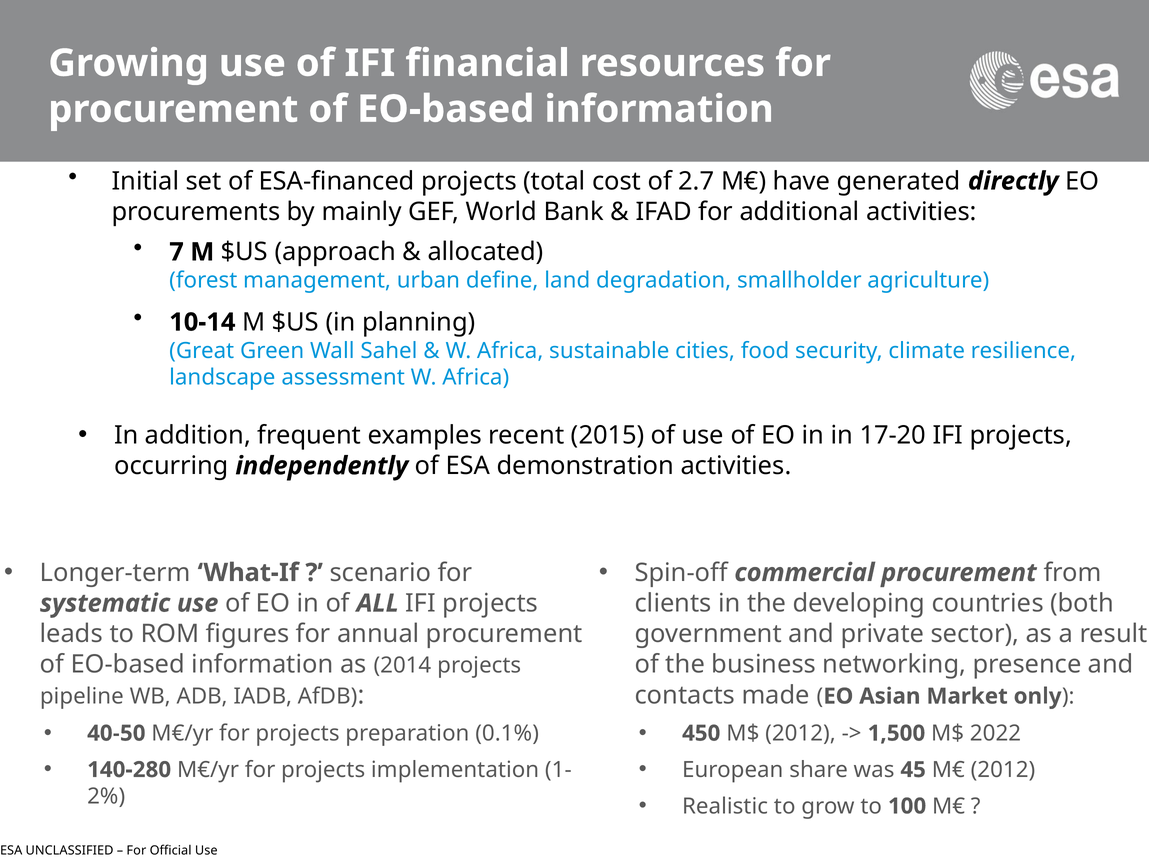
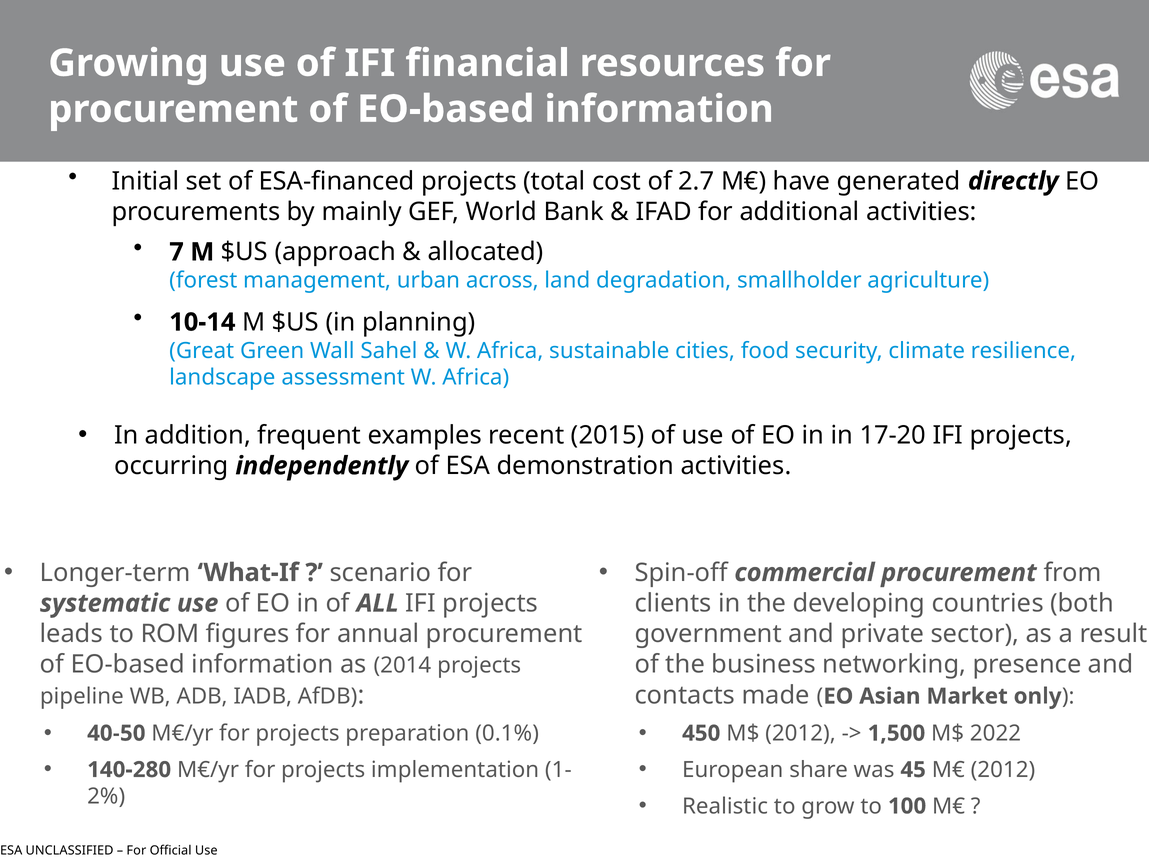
define: define -> across
